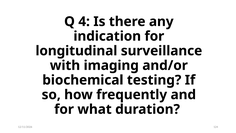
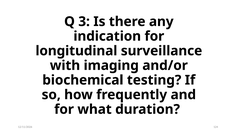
4: 4 -> 3
